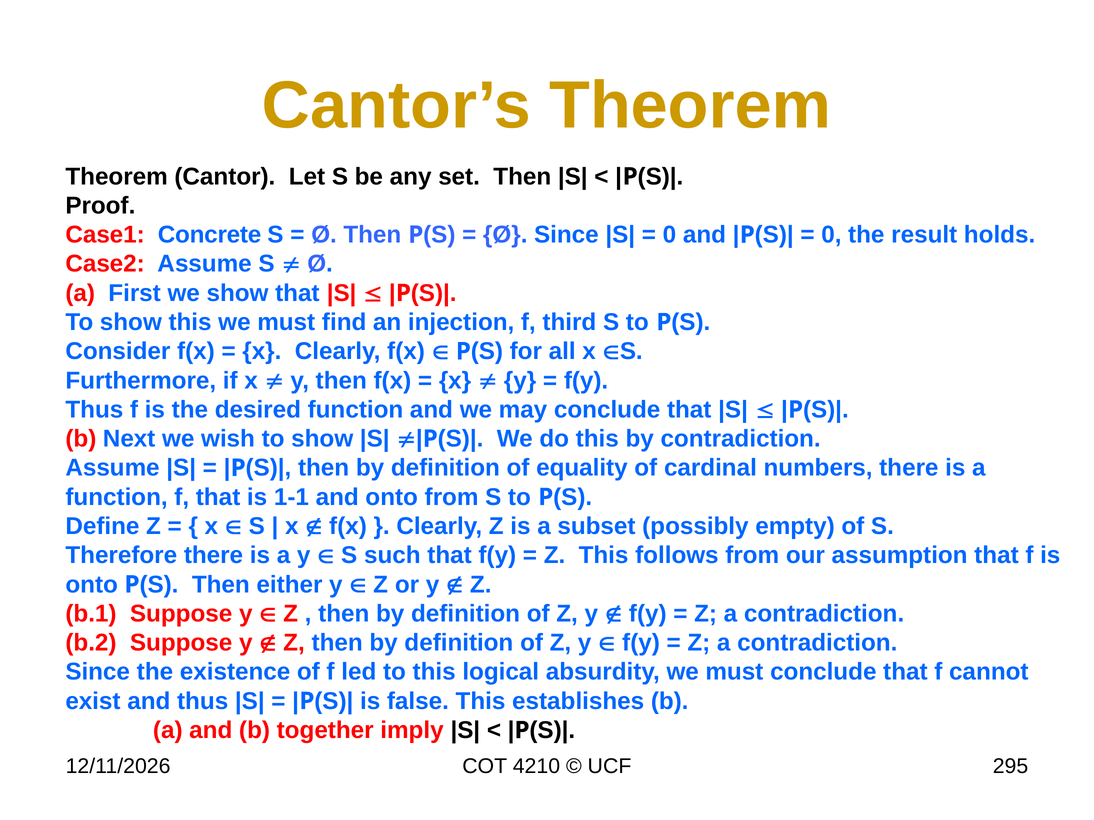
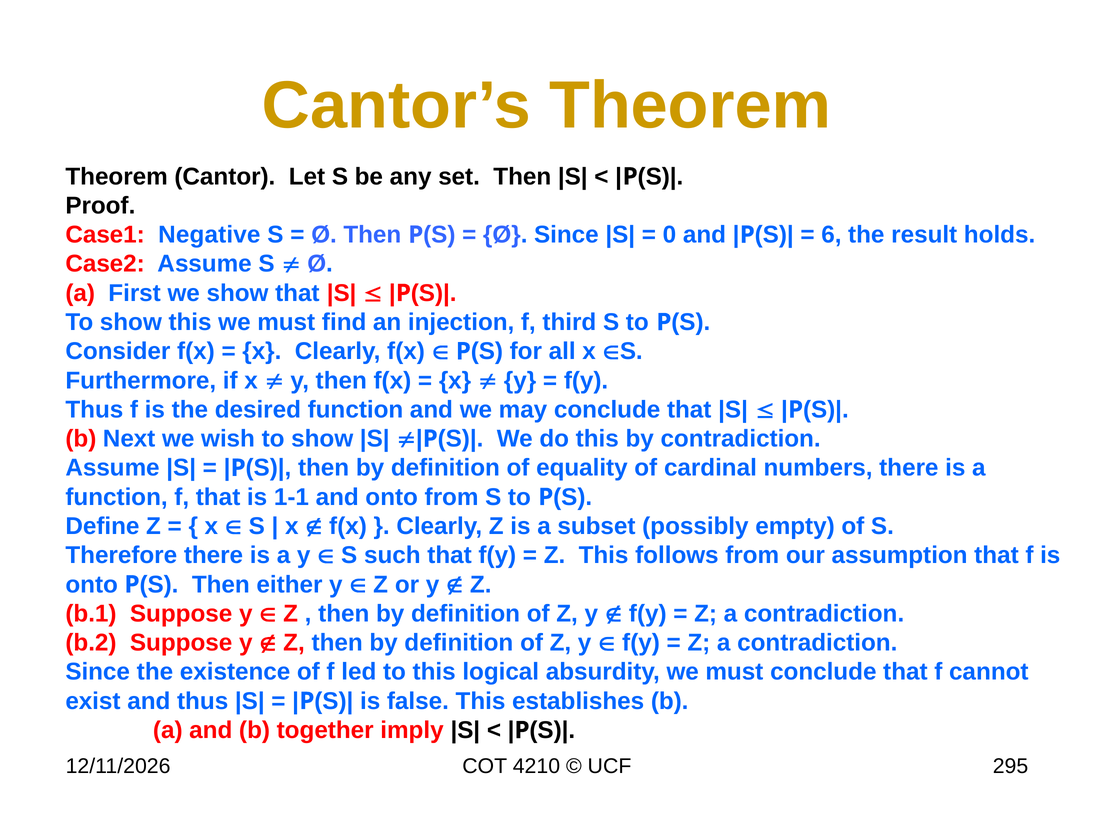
Concrete: Concrete -> Negative
0 at (831, 235): 0 -> 6
